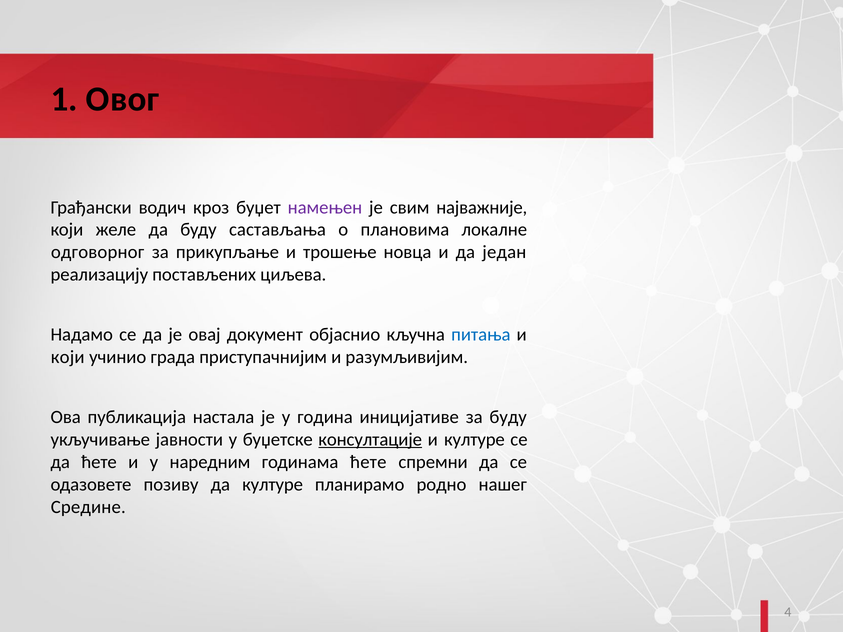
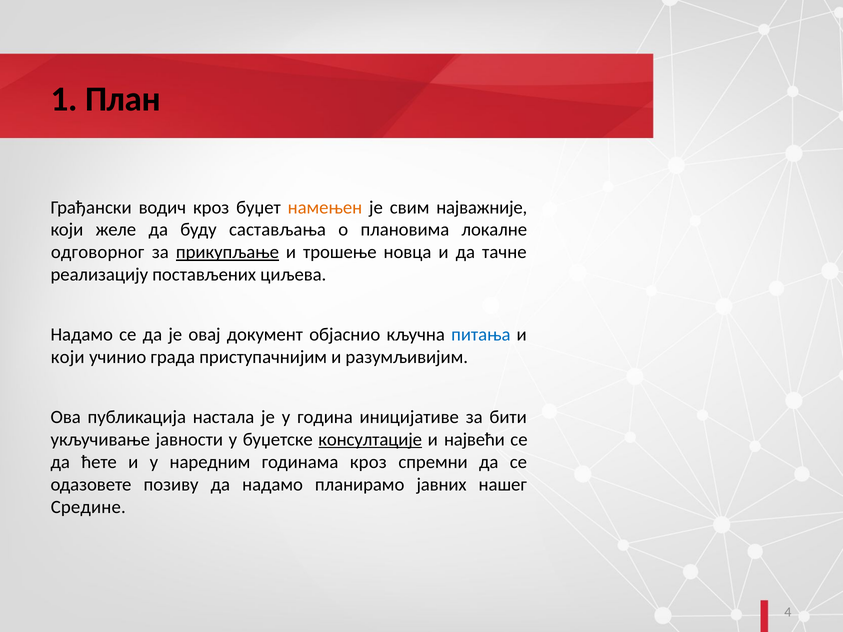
Овог: Овог -> План
намењен colour: purple -> orange
прикупљање underline: none -> present
један: један -> тачне
за буду: буду -> бити
и културе: културе -> највећи
годинама ћете: ћете -> кроз
да културе: културе -> надамо
родно: родно -> јавних
